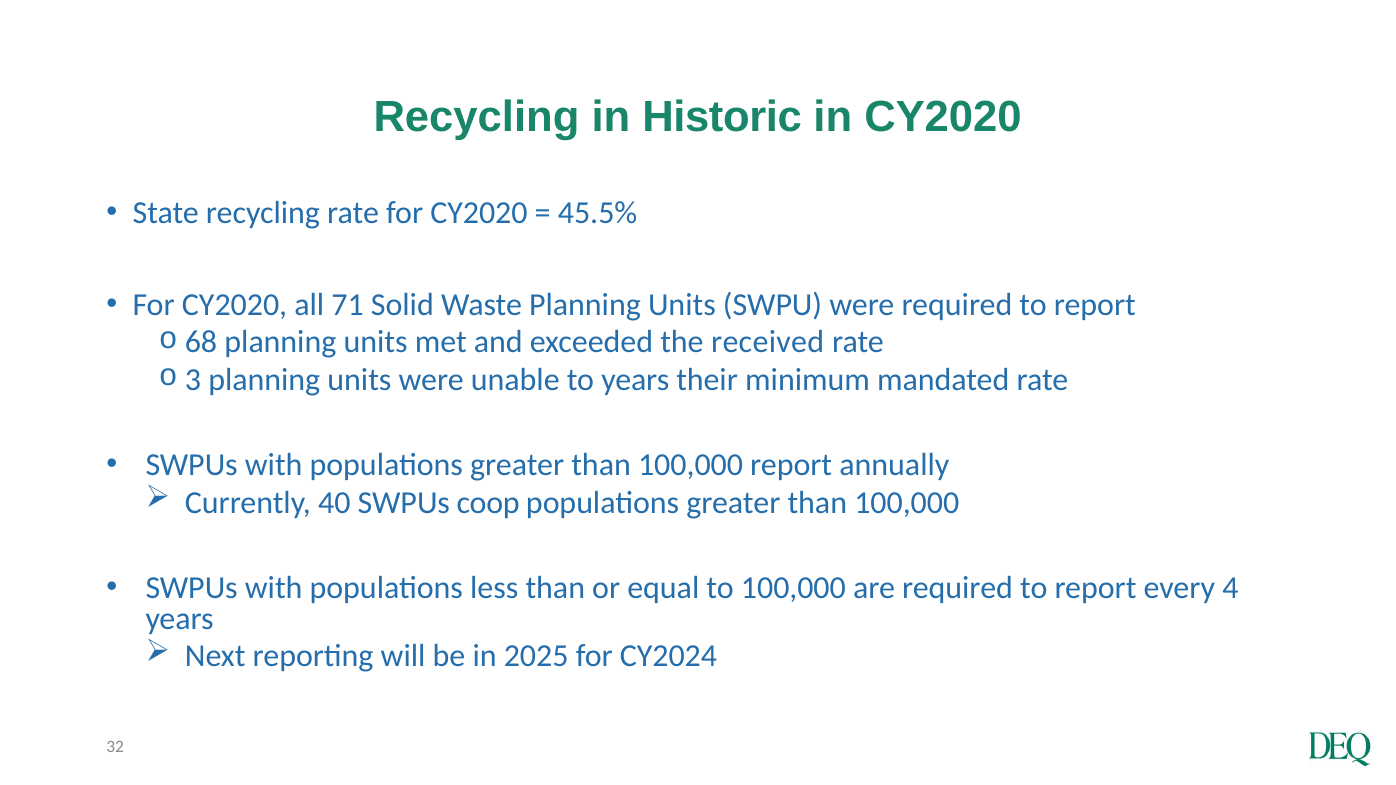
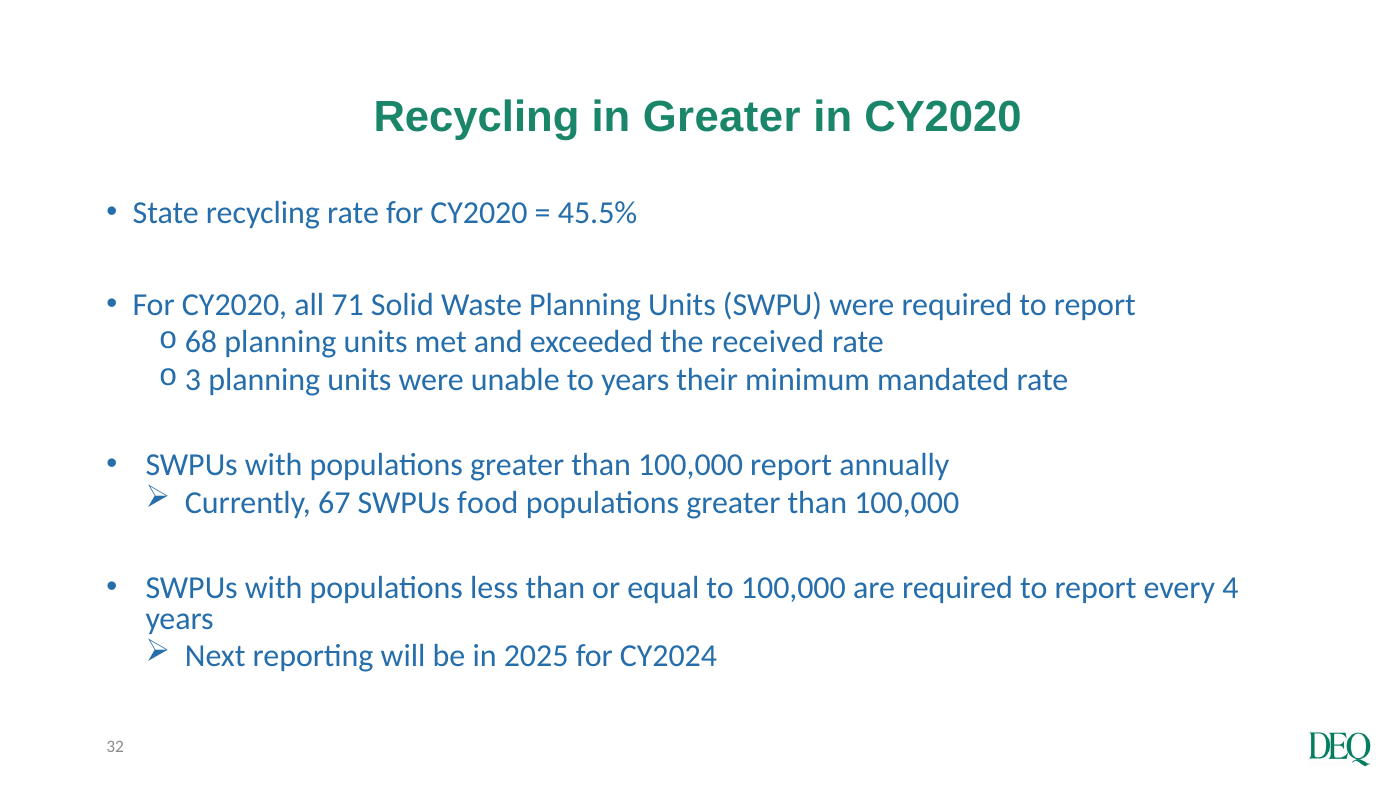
in Historic: Historic -> Greater
40: 40 -> 67
coop: coop -> food
